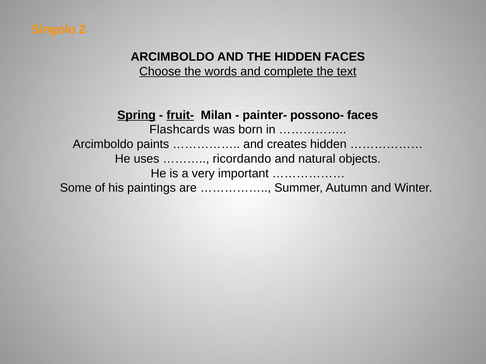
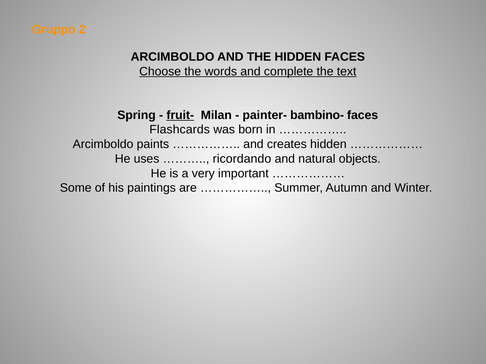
Singolo: Singolo -> Gruppo
Spring underline: present -> none
possono-: possono- -> bambino-
